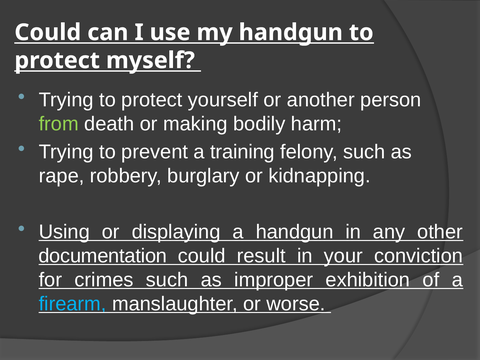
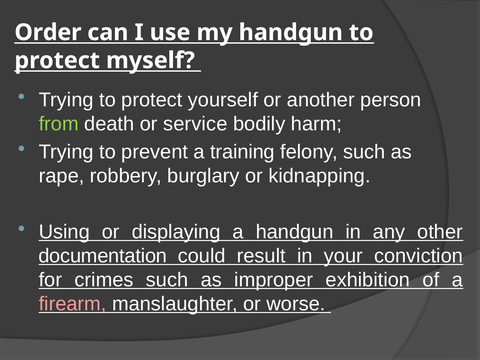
Could at (48, 32): Could -> Order
making: making -> service
firearm colour: light blue -> pink
